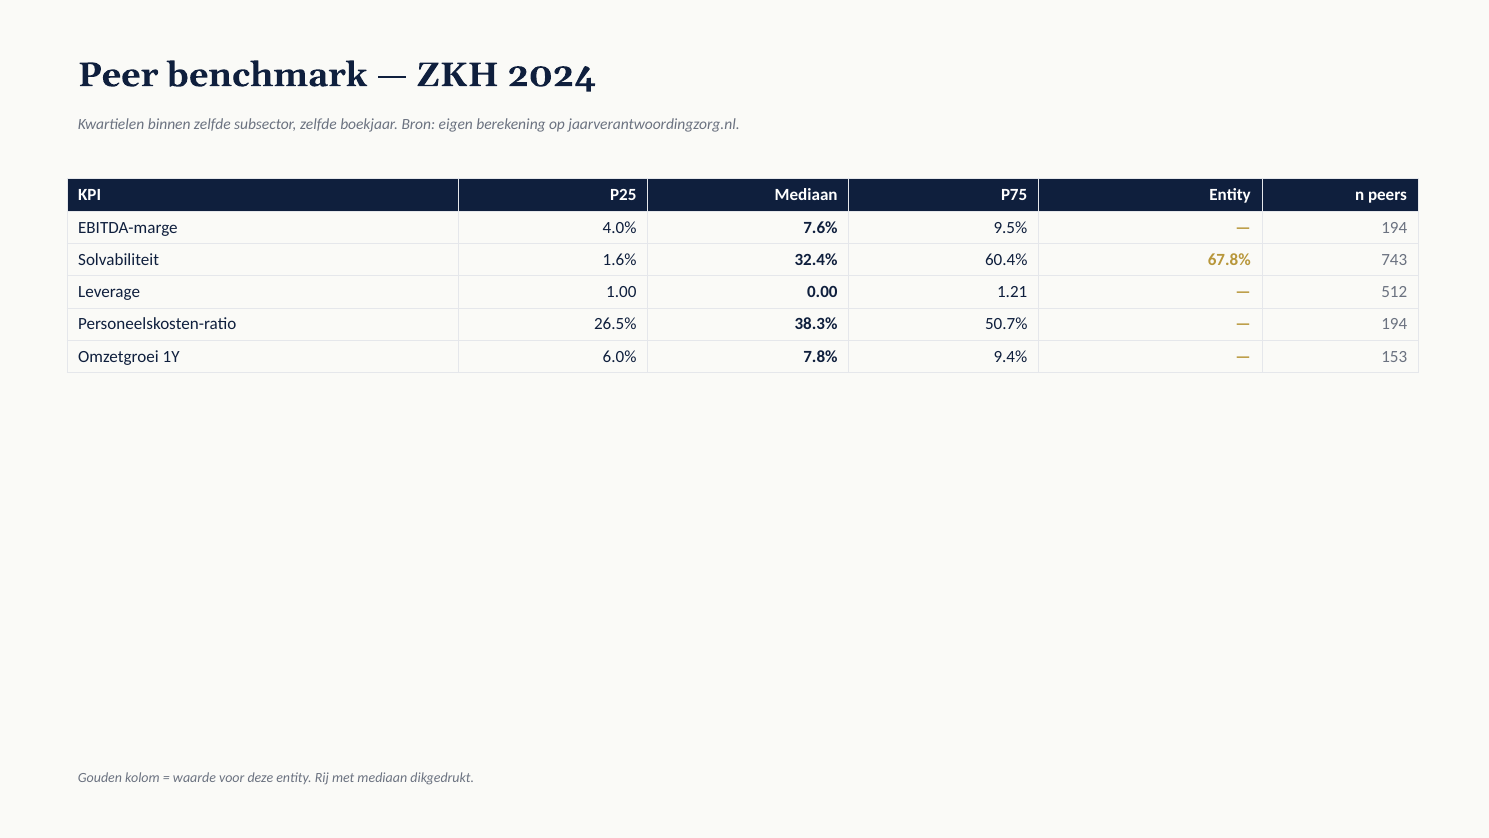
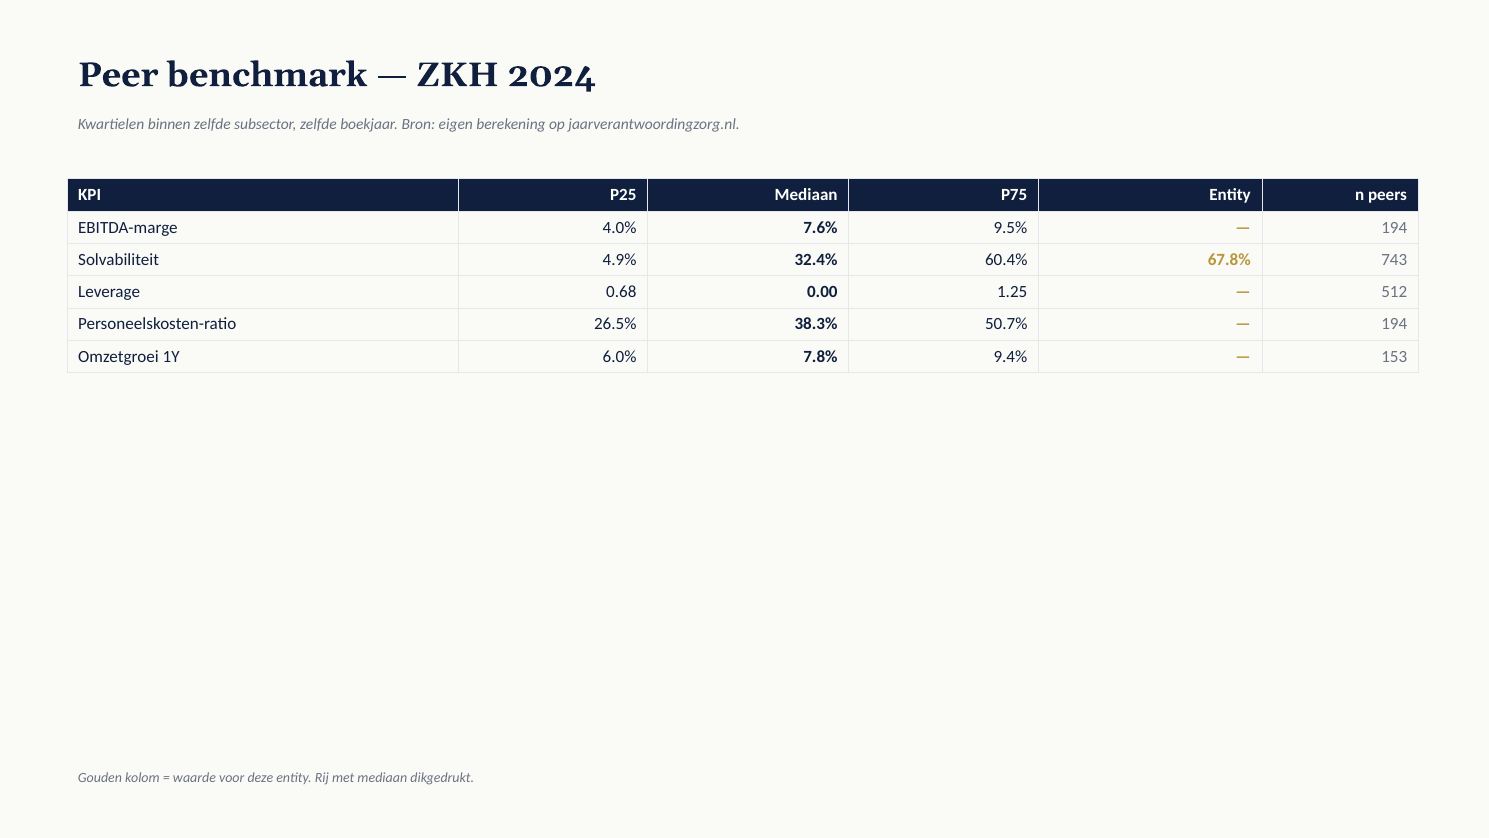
1.6%: 1.6% -> 4.9%
1.00: 1.00 -> 0.68
1.21: 1.21 -> 1.25
